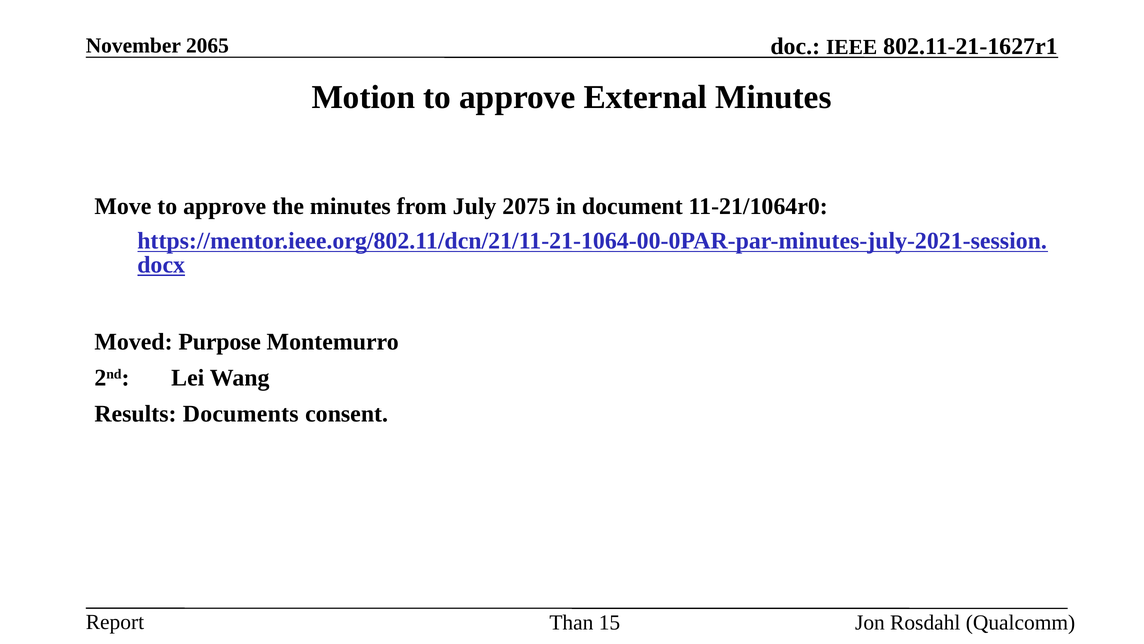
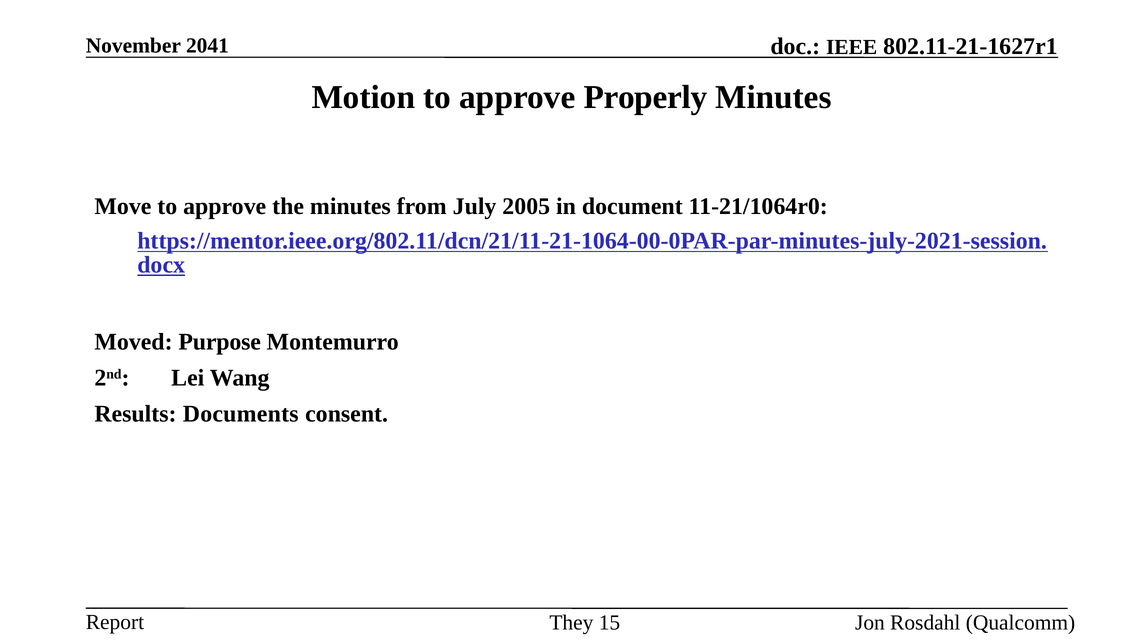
2065: 2065 -> 2041
External: External -> Properly
2075: 2075 -> 2005
Than: Than -> They
